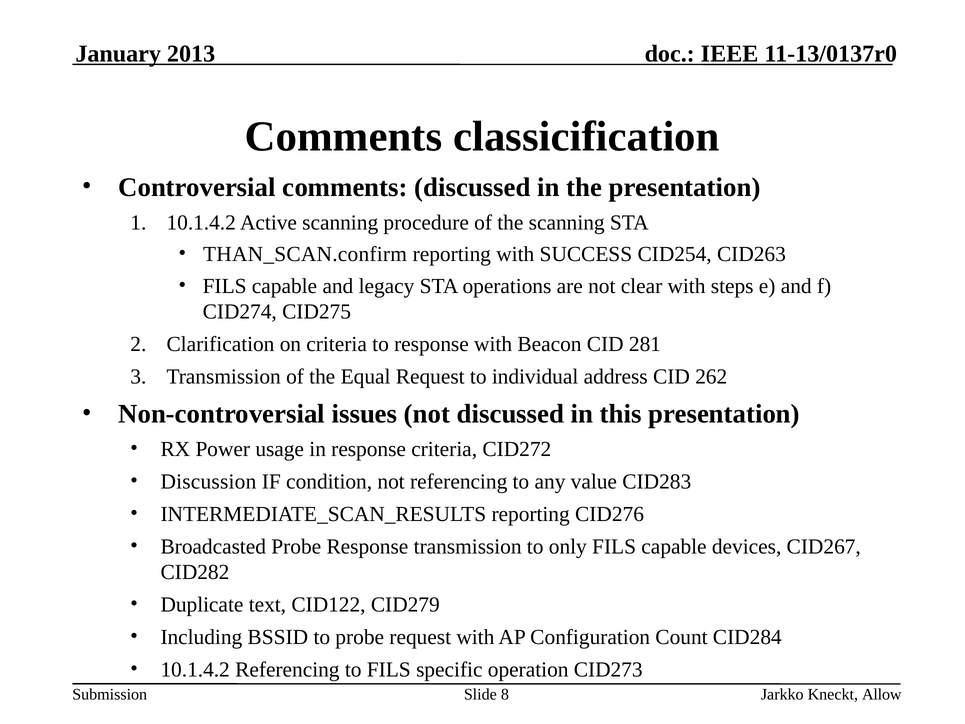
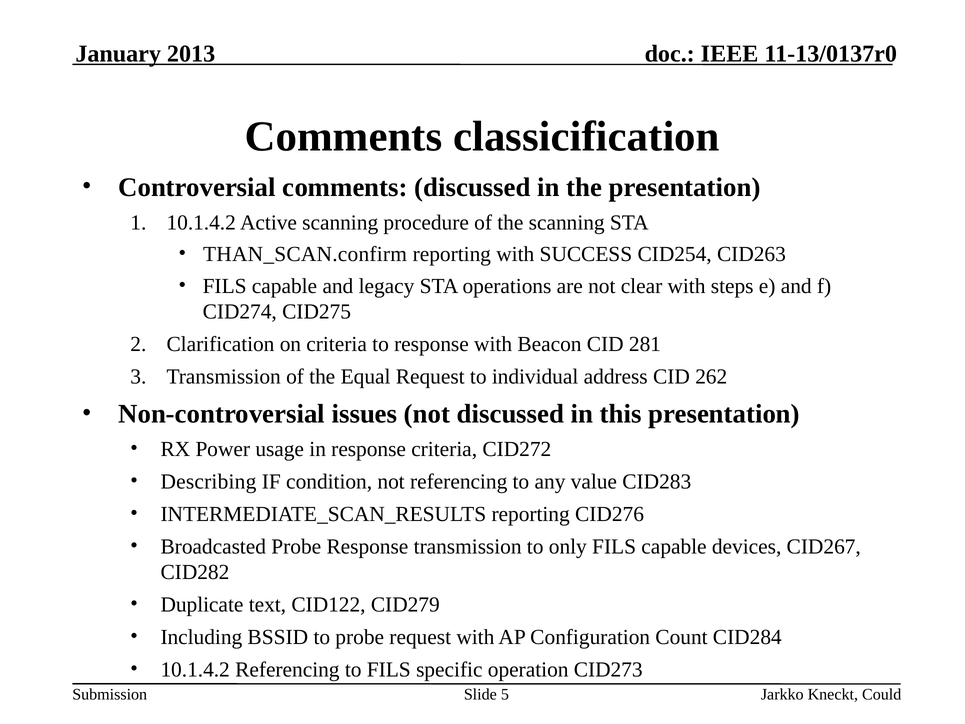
Discussion: Discussion -> Describing
8: 8 -> 5
Allow: Allow -> Could
